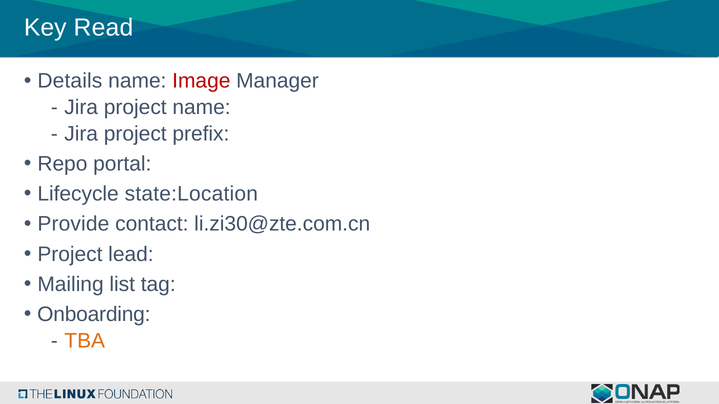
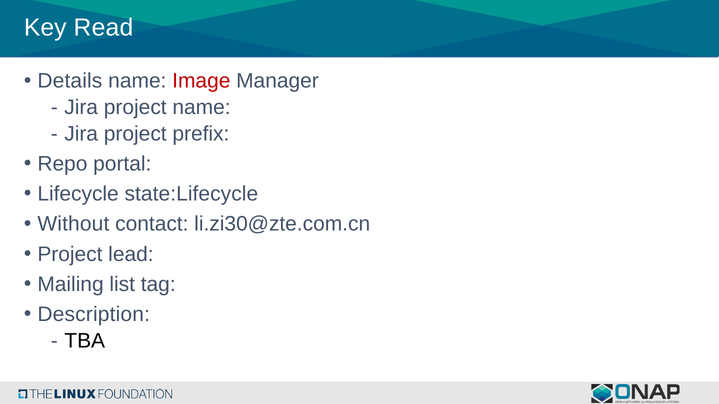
state:Location: state:Location -> state:Lifecycle
Provide: Provide -> Without
Onboarding: Onboarding -> Description
TBA colour: orange -> black
